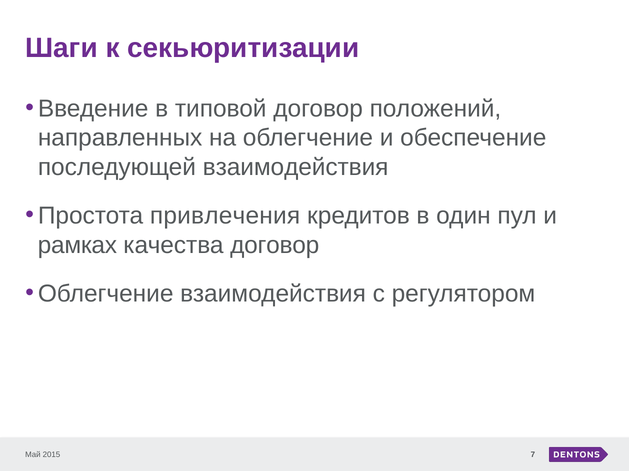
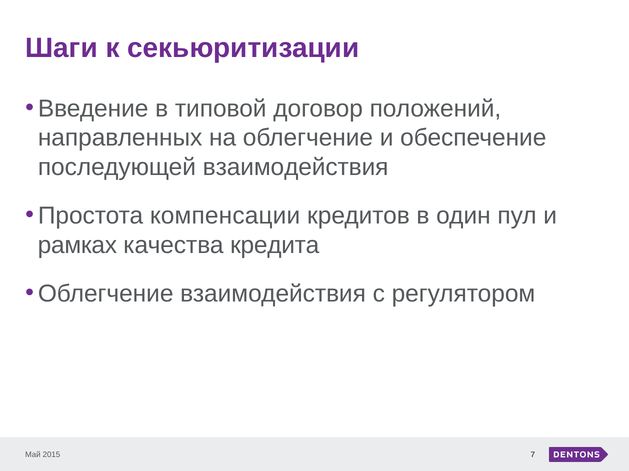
привлечения: привлечения -> компенсации
качества договор: договор -> кредита
